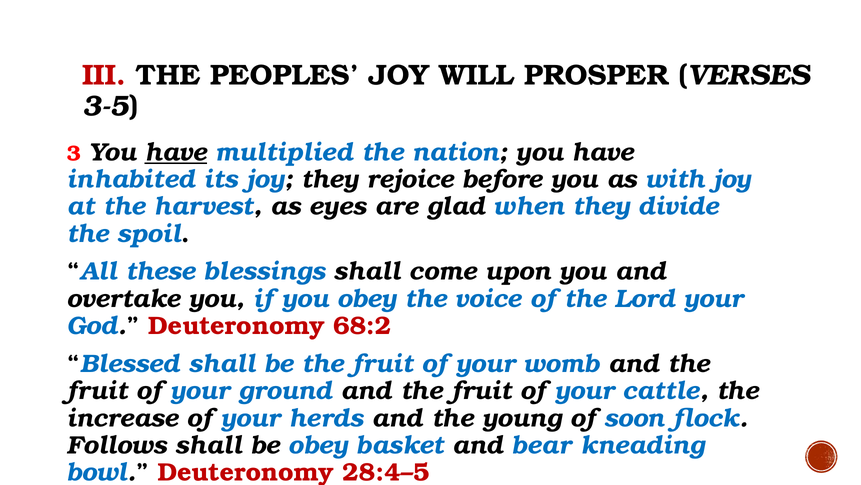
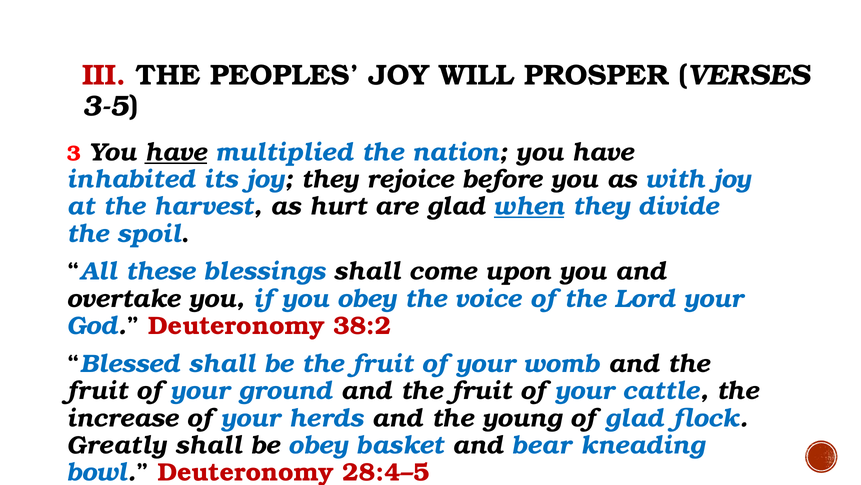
eyes: eyes -> hurt
when underline: none -> present
68:2: 68:2 -> 38:2
of soon: soon -> glad
Follows: Follows -> Greatly
